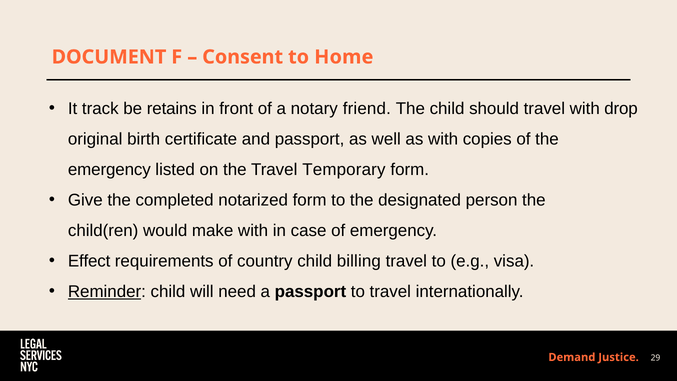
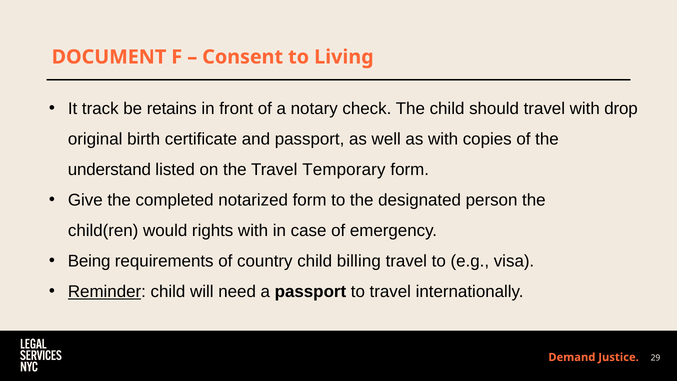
Home: Home -> Living
friend: friend -> check
emergency at (109, 170): emergency -> understand
make: make -> rights
Effect: Effect -> Being
